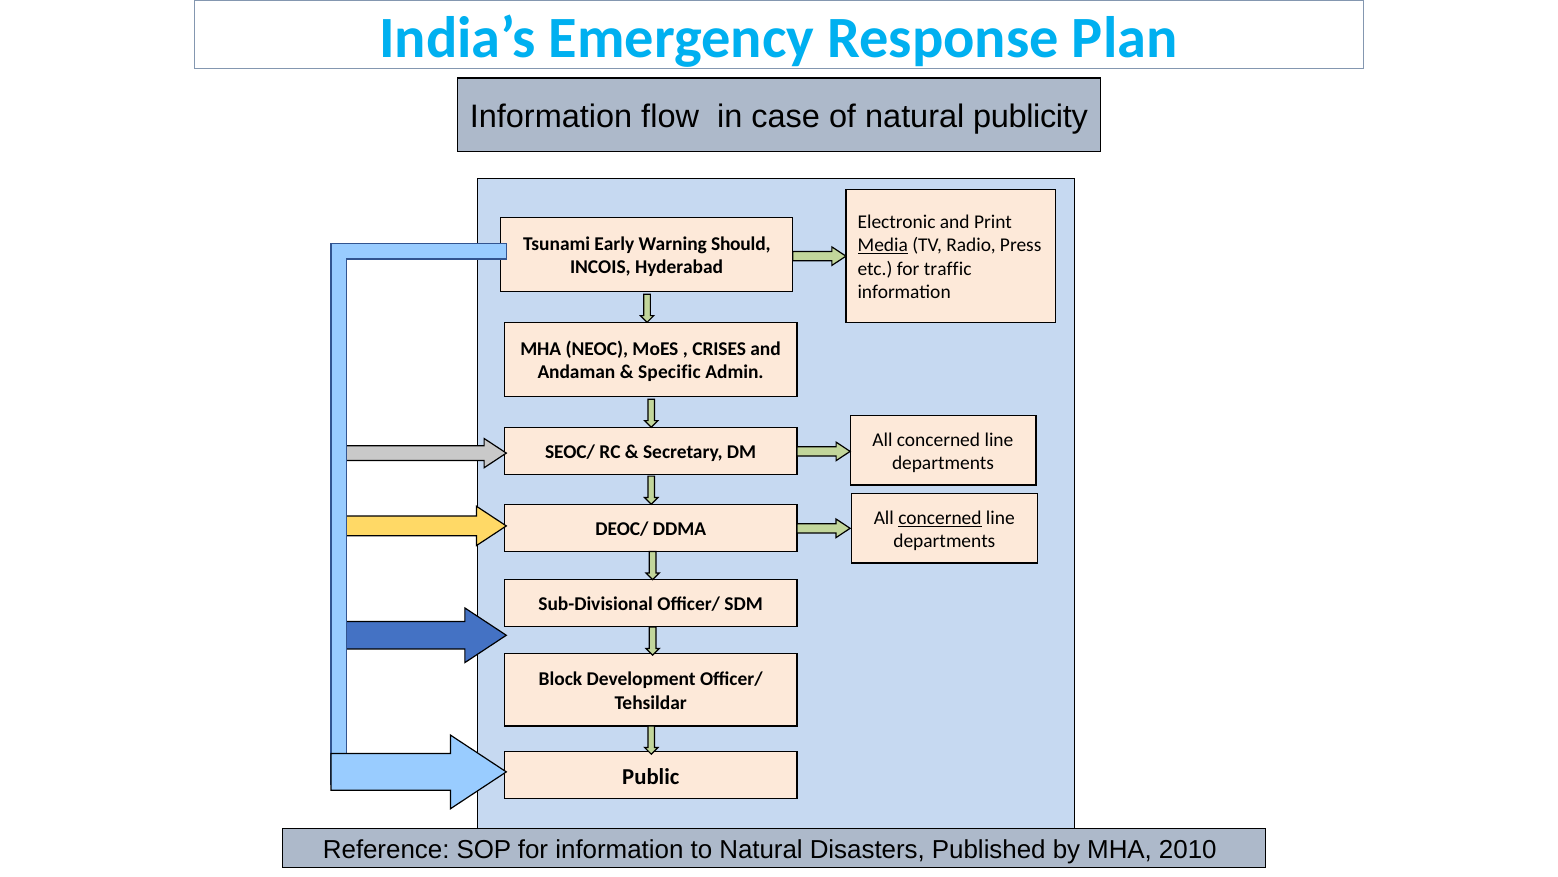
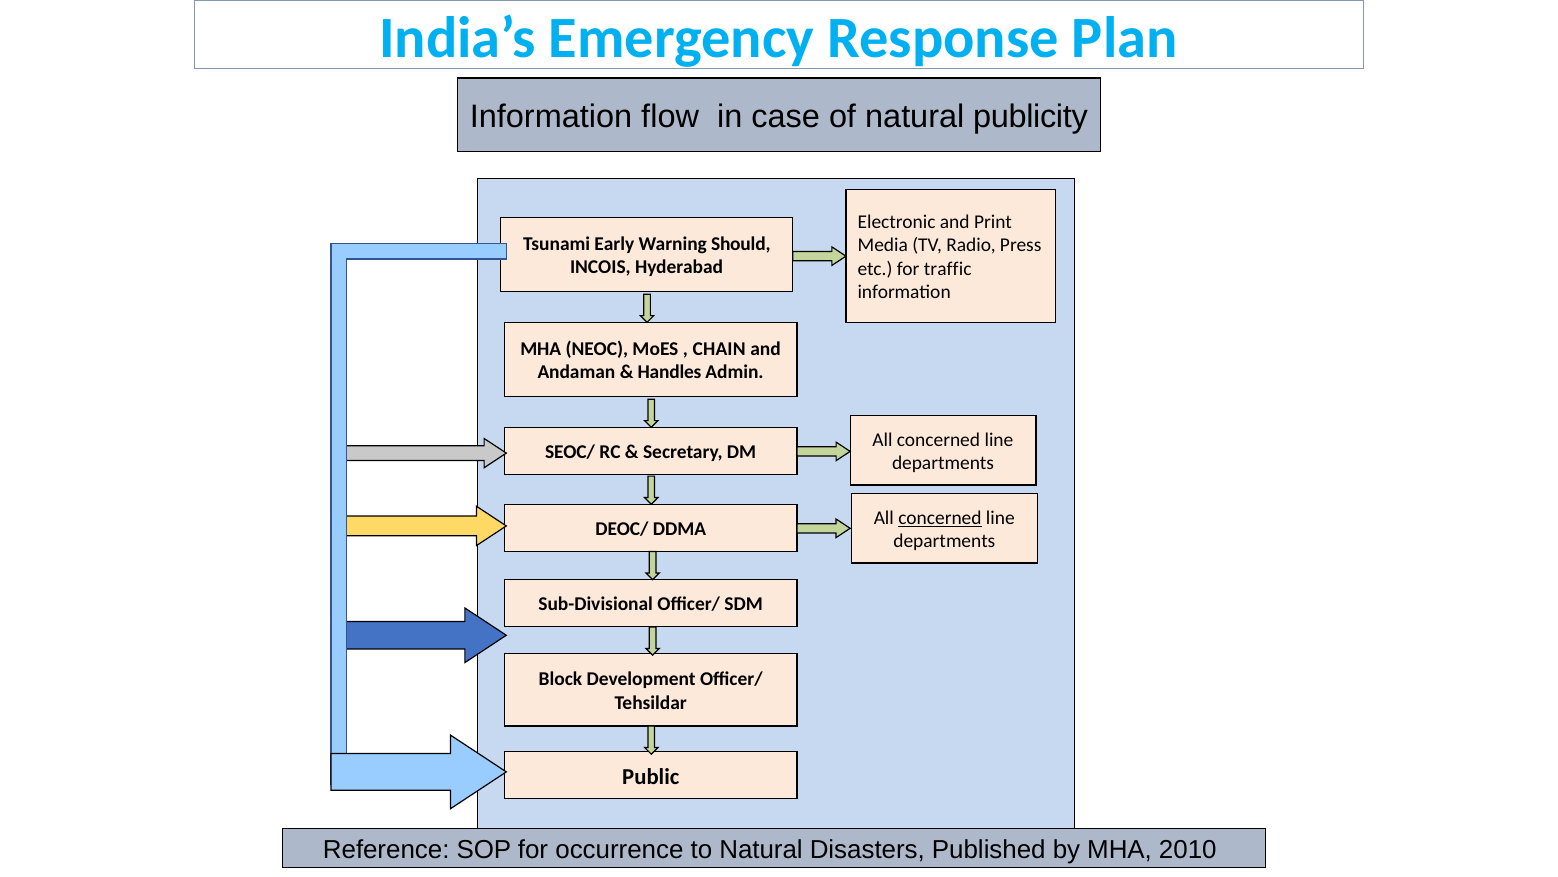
Media underline: present -> none
CRISES: CRISES -> CHAIN
Specific: Specific -> Handles
for information: information -> occurrence
